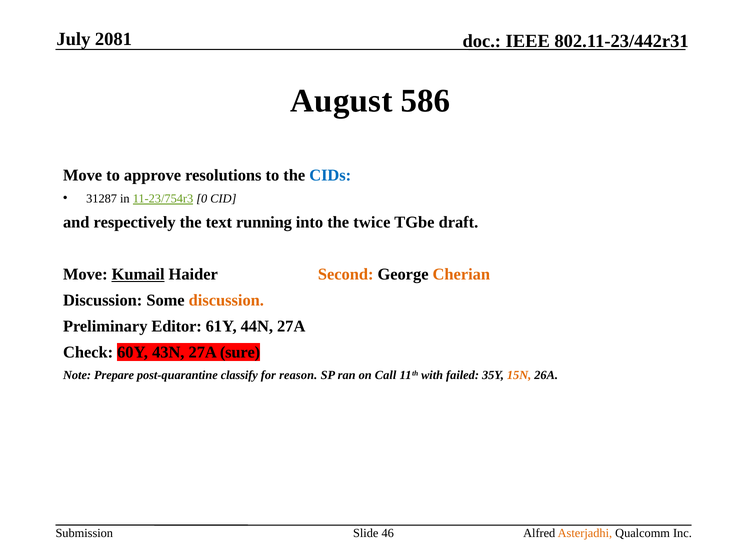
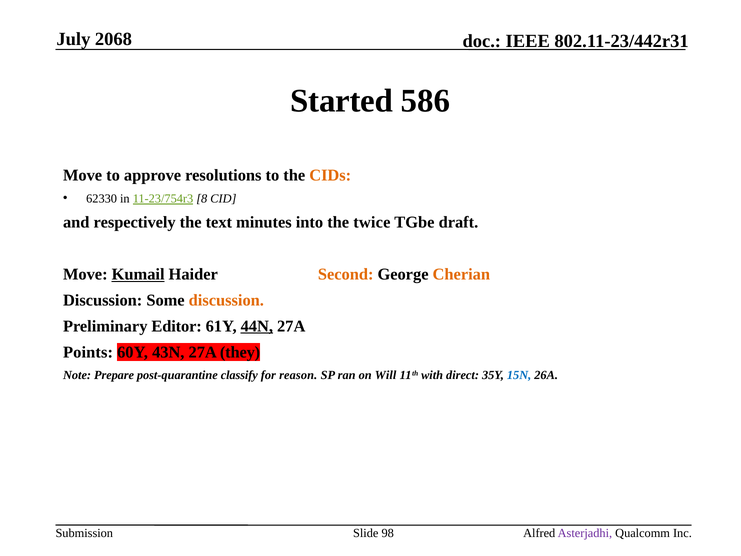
2081: 2081 -> 2068
August: August -> Started
CIDs colour: blue -> orange
31287: 31287 -> 62330
0: 0 -> 8
running: running -> minutes
44N underline: none -> present
Check: Check -> Points
sure: sure -> they
Call: Call -> Will
failed: failed -> direct
15N colour: orange -> blue
46: 46 -> 98
Asterjadhi colour: orange -> purple
